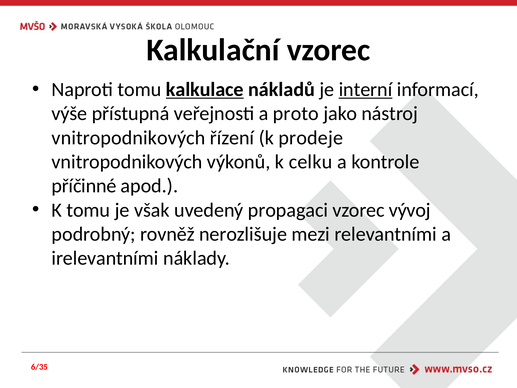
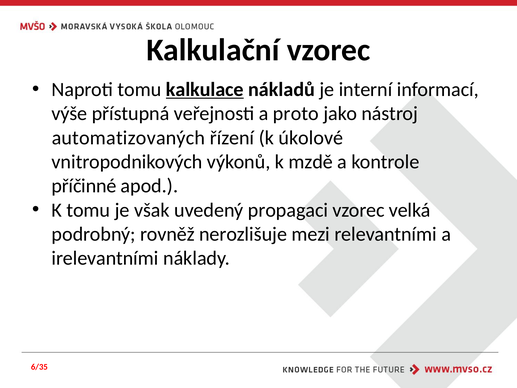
interní underline: present -> none
vnitropodnikových at (128, 138): vnitropodnikových -> automatizovaných
prodeje: prodeje -> úkolové
celku: celku -> mzdě
vývoj: vývoj -> velká
